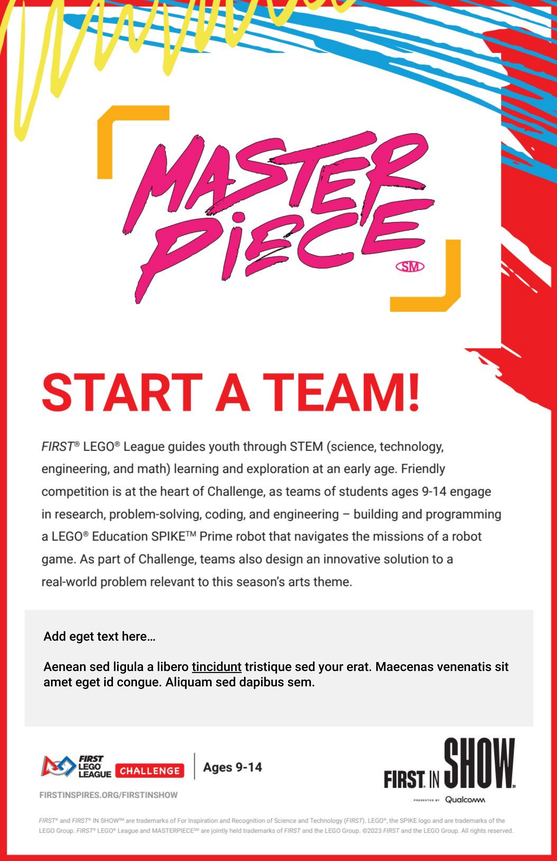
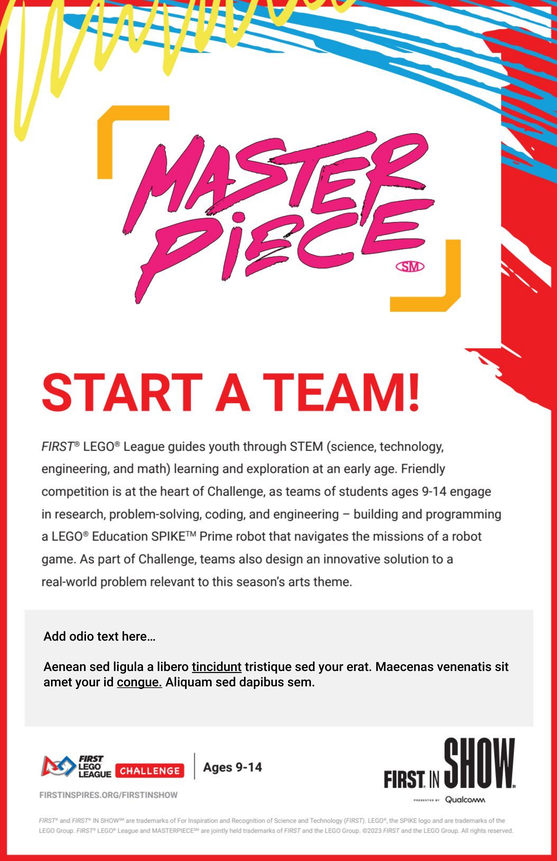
Add eget: eget -> odio
amet eget: eget -> your
congue underline: none -> present
